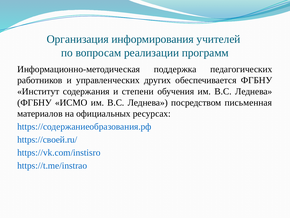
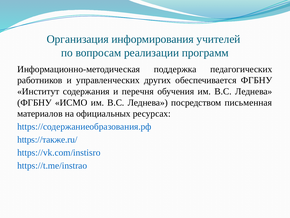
степени: степени -> перечня
https://своей.ru/: https://своей.ru/ -> https://также.ru/
